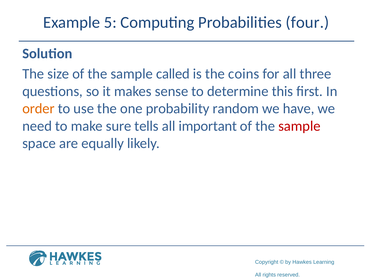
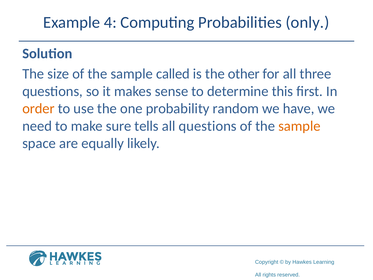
5: 5 -> 4
four: four -> only
coins: coins -> other
all important: important -> questions
sample at (299, 126) colour: red -> orange
